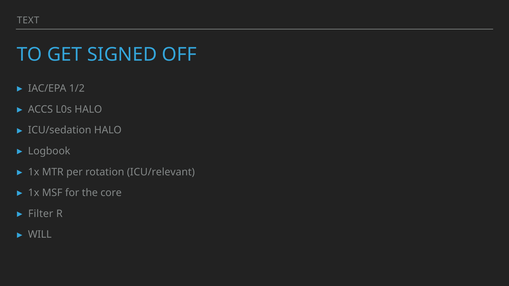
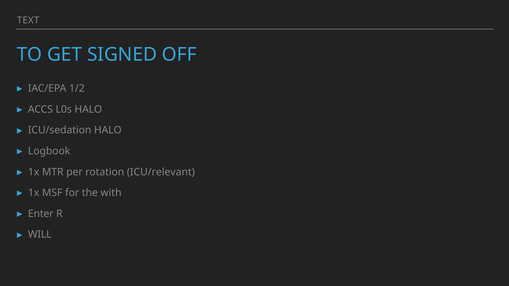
core: core -> with
Filter: Filter -> Enter
